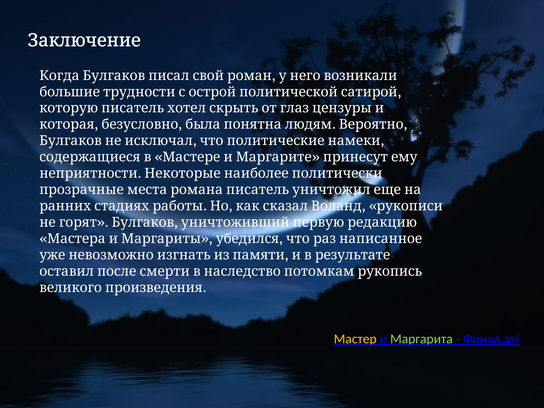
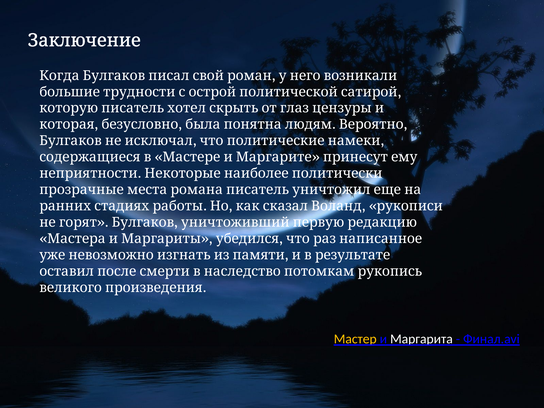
Маргарита colour: light green -> white
